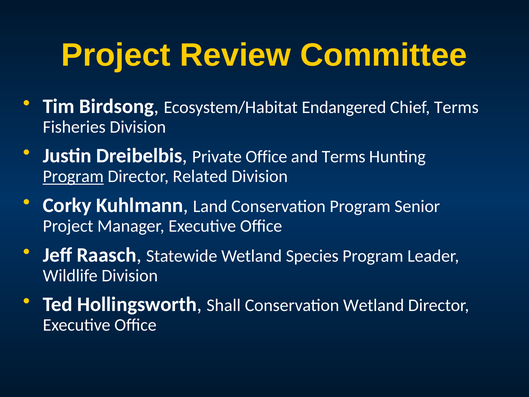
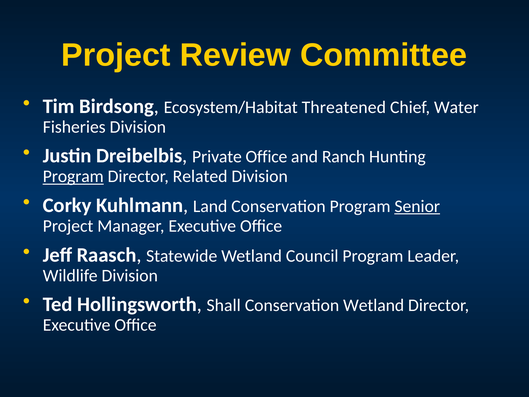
Endangered: Endangered -> Threatened
Chief Terms: Terms -> Water
and Terms: Terms -> Ranch
Senior underline: none -> present
Species: Species -> Council
